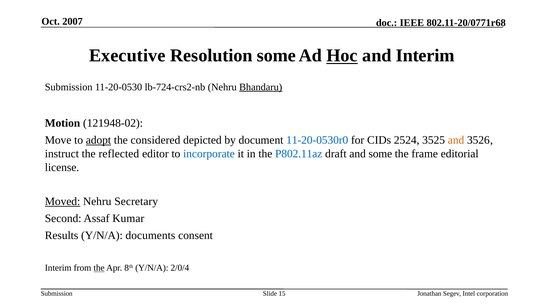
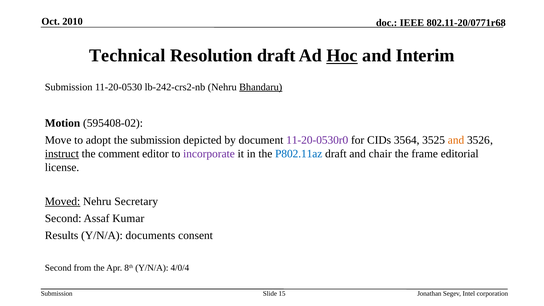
2007: 2007 -> 2010
Executive: Executive -> Technical
Resolution some: some -> draft
lb-724-crs2-nb: lb-724-crs2-nb -> lb-242-crs2-nb
121948-02: 121948-02 -> 595408-02
adopt underline: present -> none
the considered: considered -> submission
11-20-0530r0 colour: blue -> purple
2524: 2524 -> 3564
instruct underline: none -> present
reflected: reflected -> comment
incorporate colour: blue -> purple
and some: some -> chair
Interim at (58, 268): Interim -> Second
the at (99, 268) underline: present -> none
2/0/4: 2/0/4 -> 4/0/4
